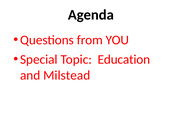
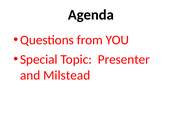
Education: Education -> Presenter
